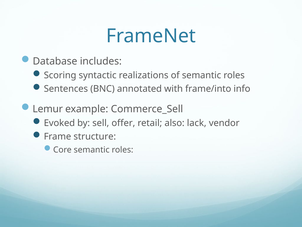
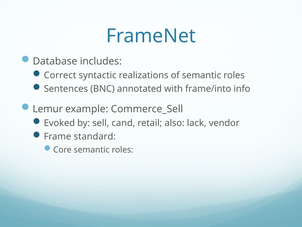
Scoring: Scoring -> Correct
offer: offer -> cand
structure: structure -> standard
